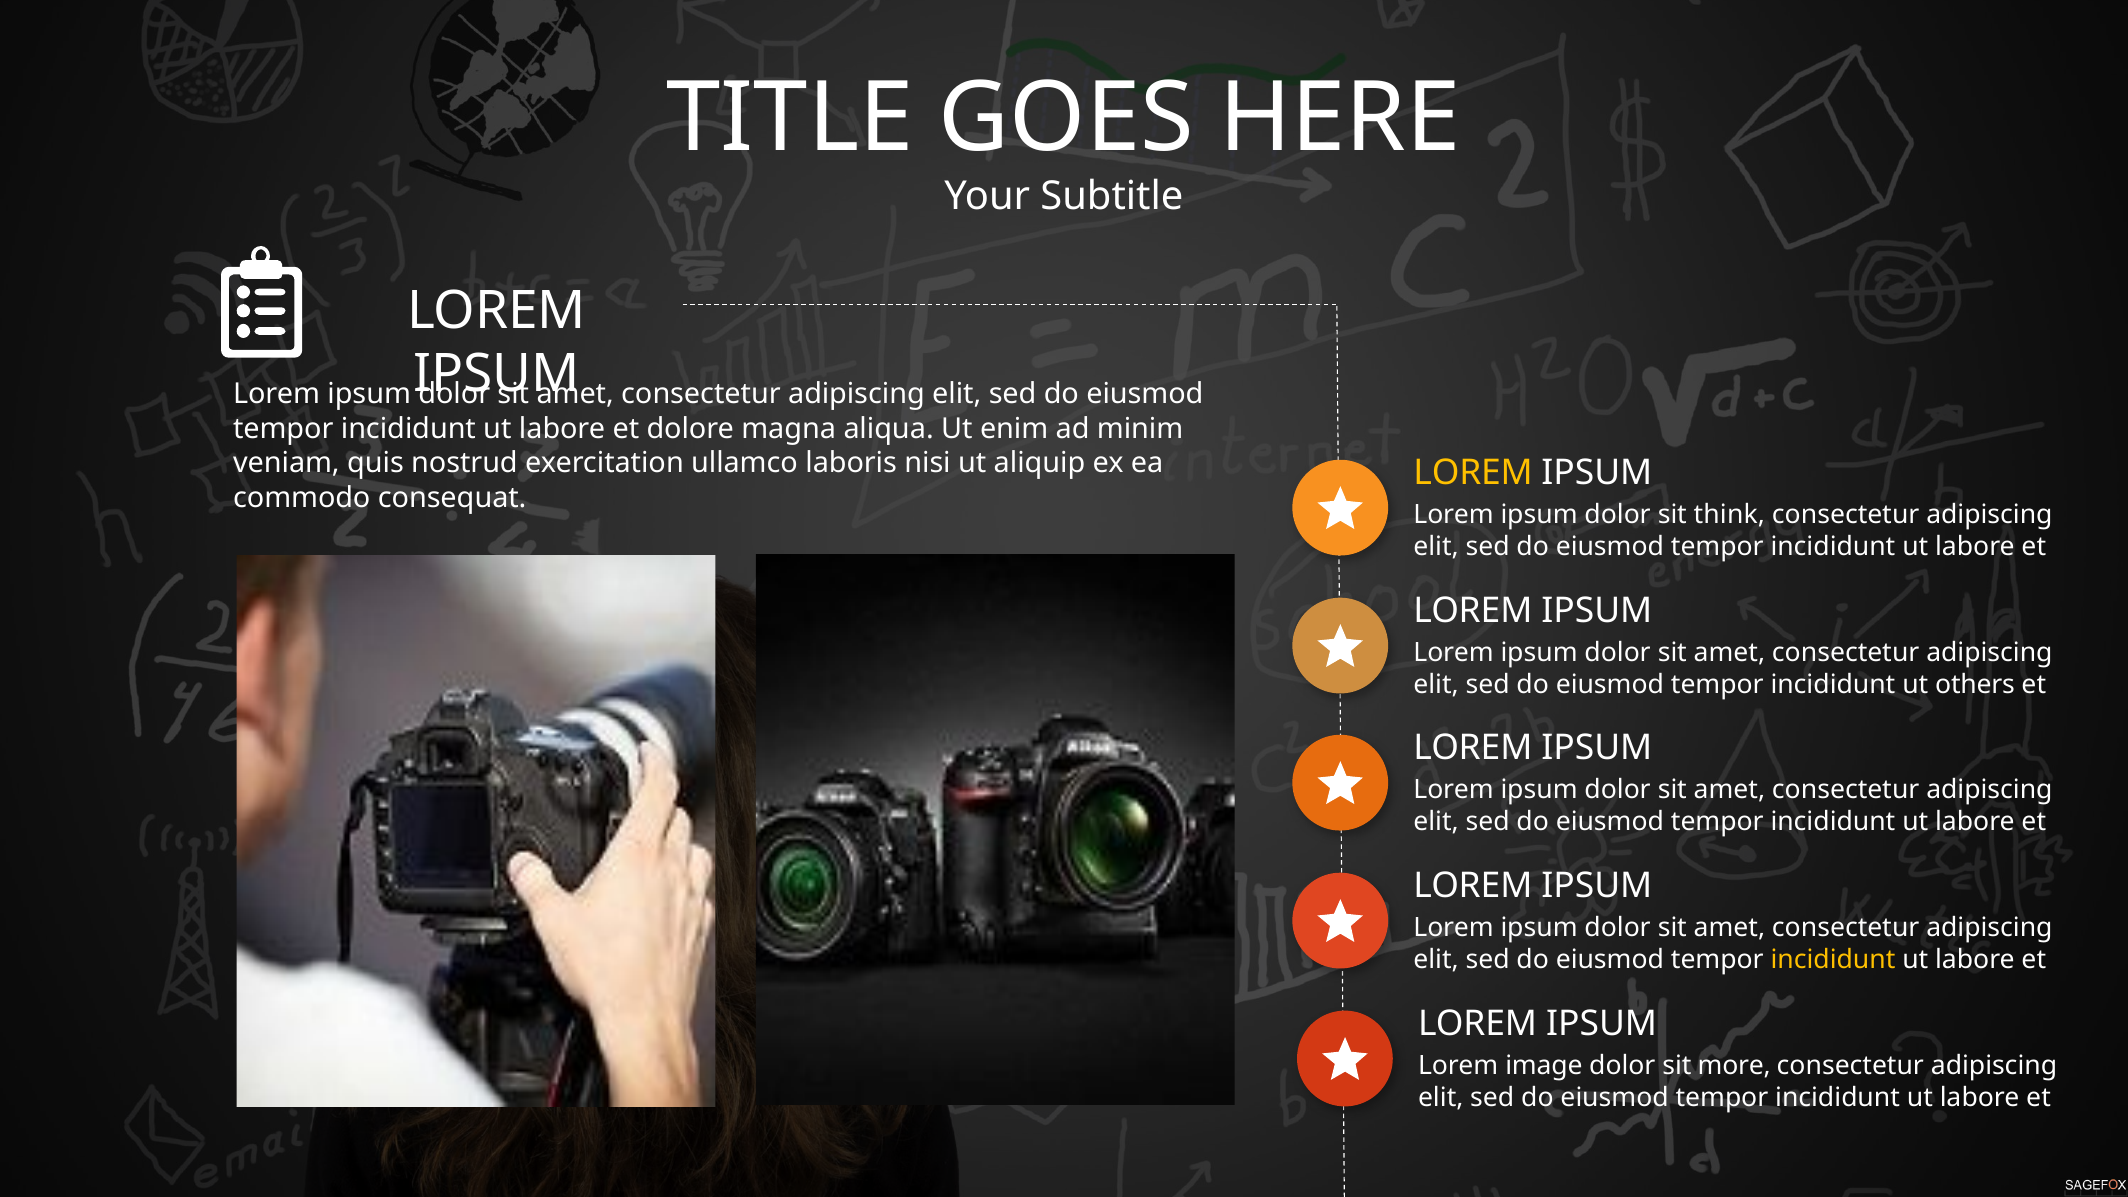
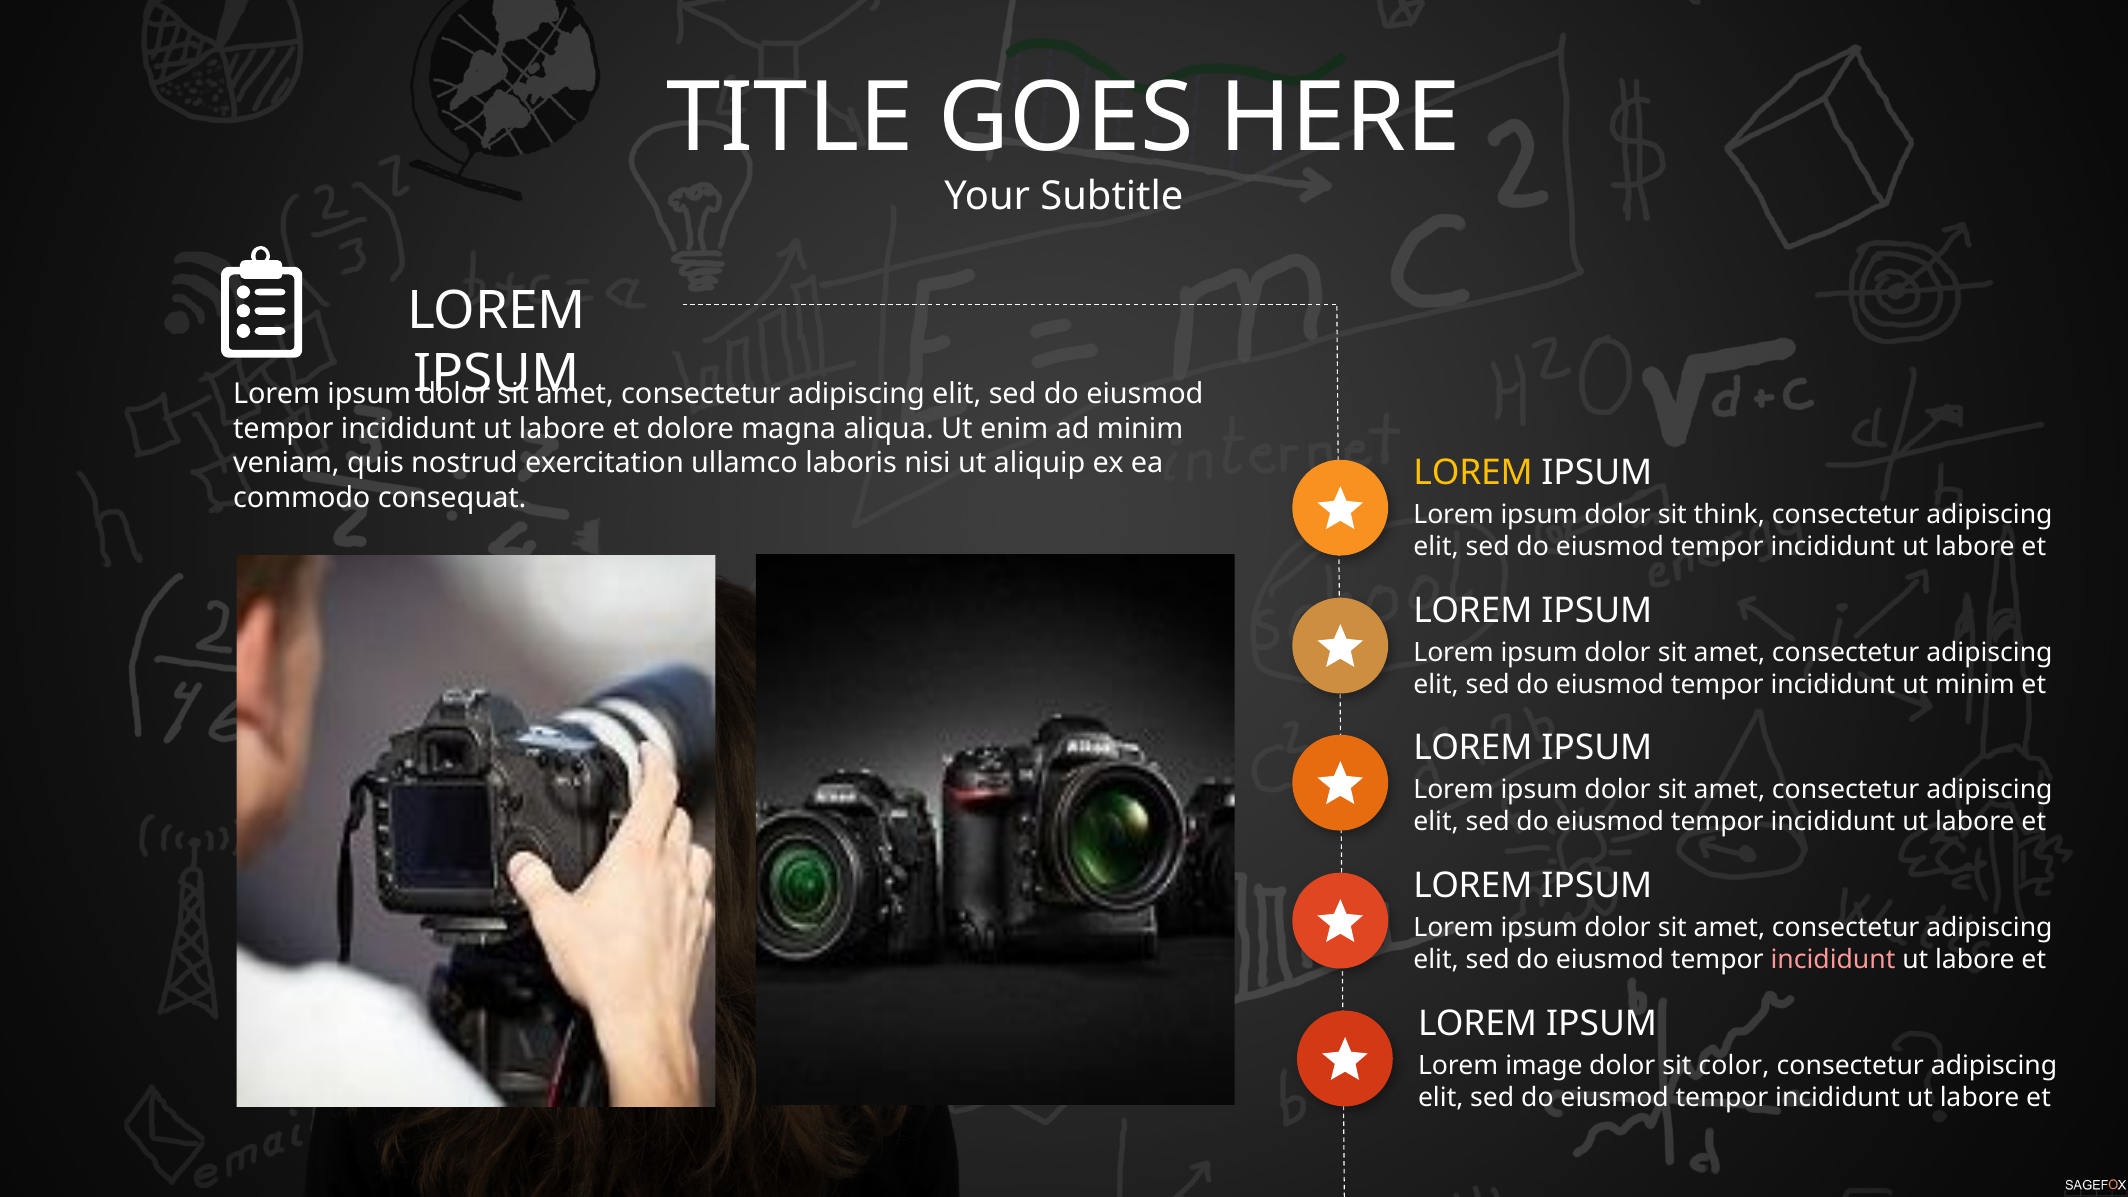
ut others: others -> minim
incididunt at (1833, 960) colour: yellow -> pink
more: more -> color
